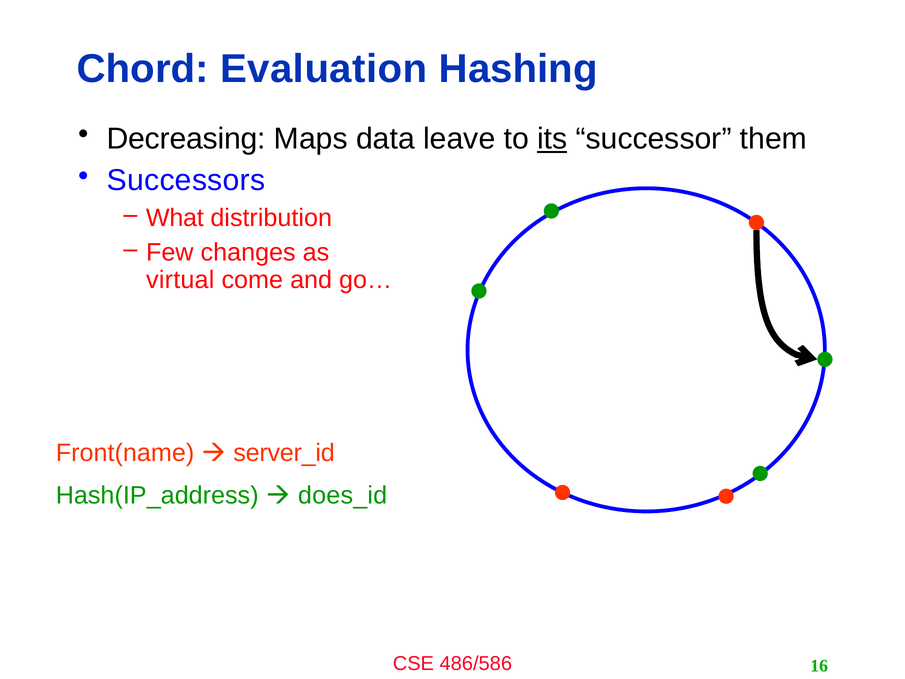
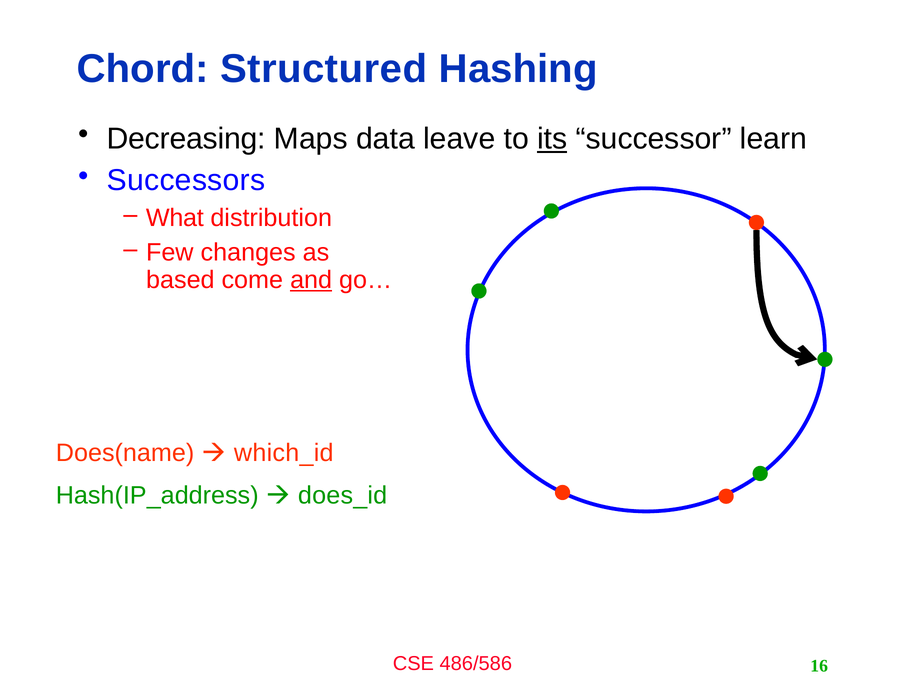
Evaluation: Evaluation -> Structured
them: them -> learn
virtual: virtual -> based
and underline: none -> present
Front(name: Front(name -> Does(name
server_id: server_id -> which_id
